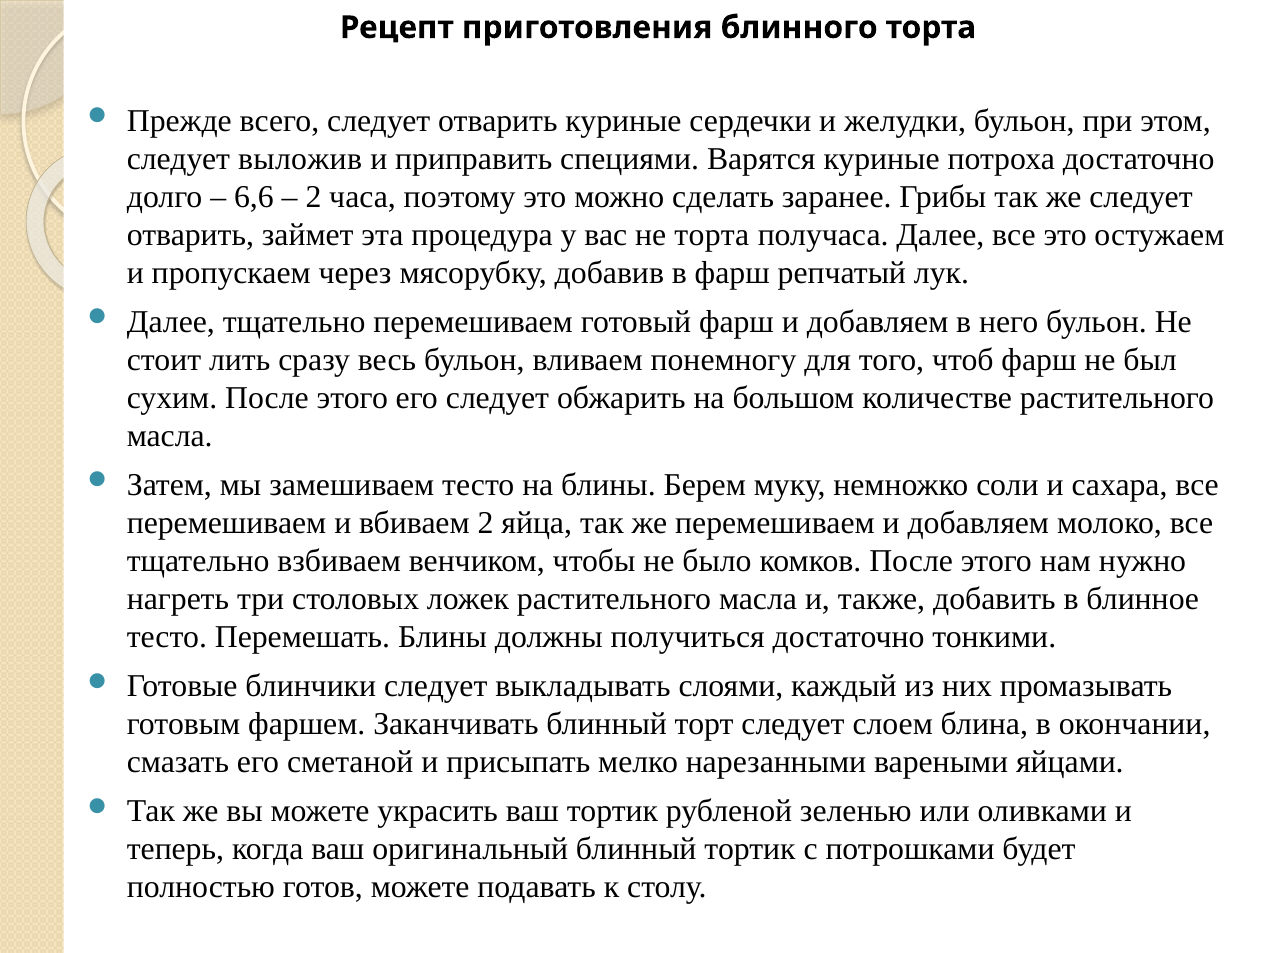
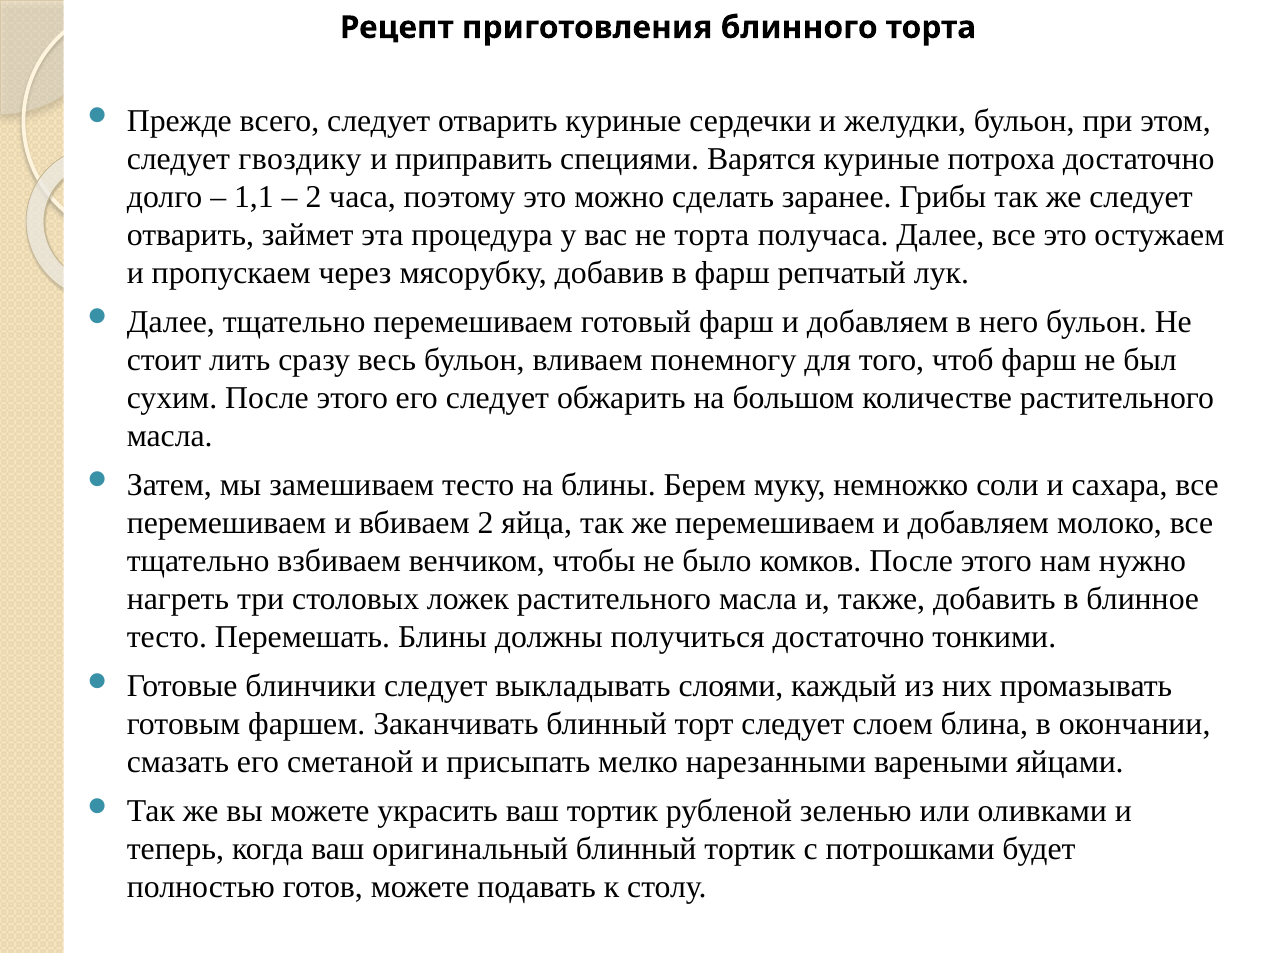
выложив: выложив -> гвоздику
6,6: 6,6 -> 1,1
